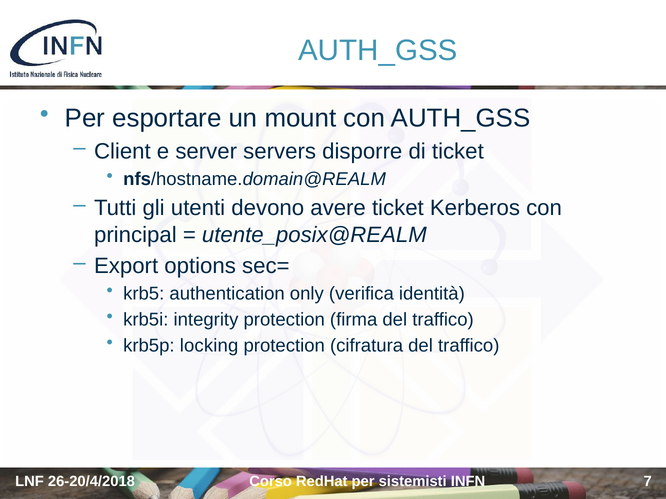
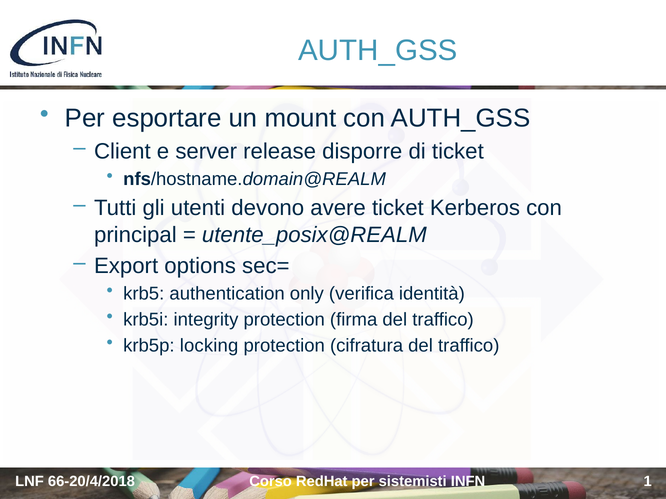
servers: servers -> release
26-20/4/2018: 26-20/4/2018 -> 66-20/4/2018
7: 7 -> 1
